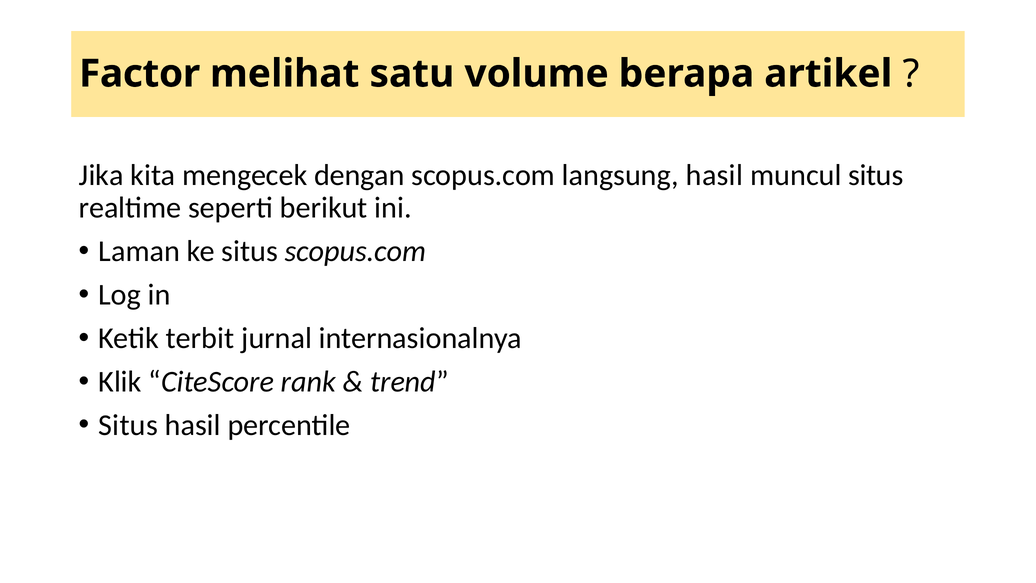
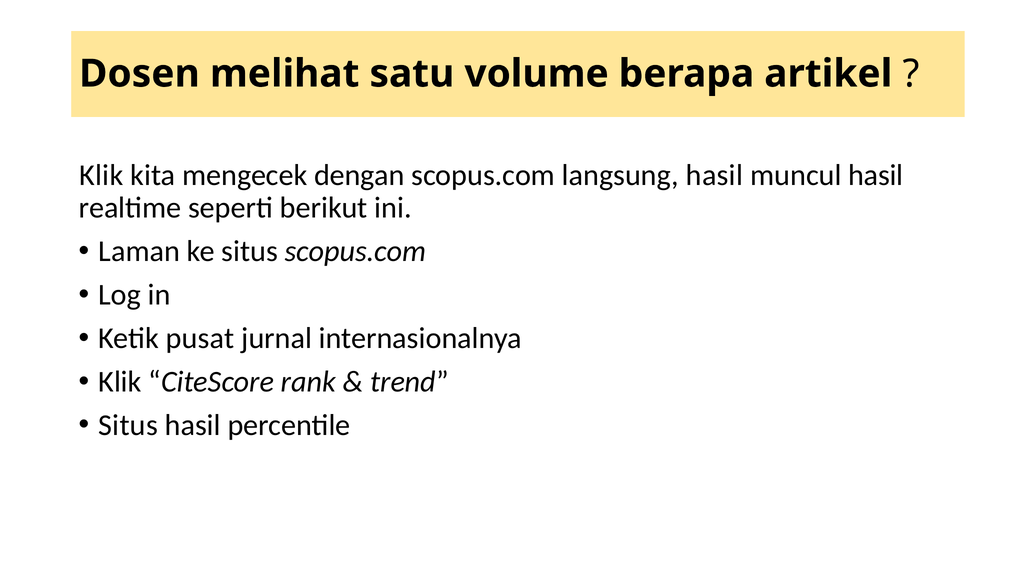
Factor: Factor -> Dosen
Jika at (101, 175): Jika -> Klik
muncul situs: situs -> hasil
terbit: terbit -> pusat
